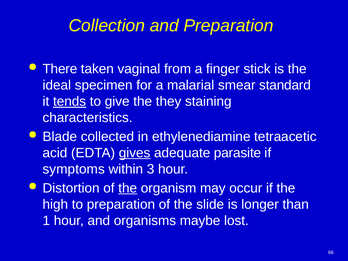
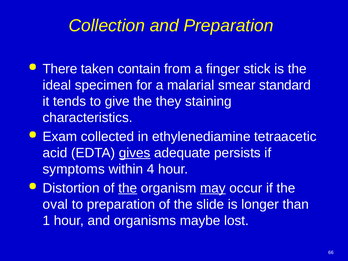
vaginal: vaginal -> contain
tends underline: present -> none
Blade: Blade -> Exam
parasite: parasite -> persists
3: 3 -> 4
may underline: none -> present
high: high -> oval
